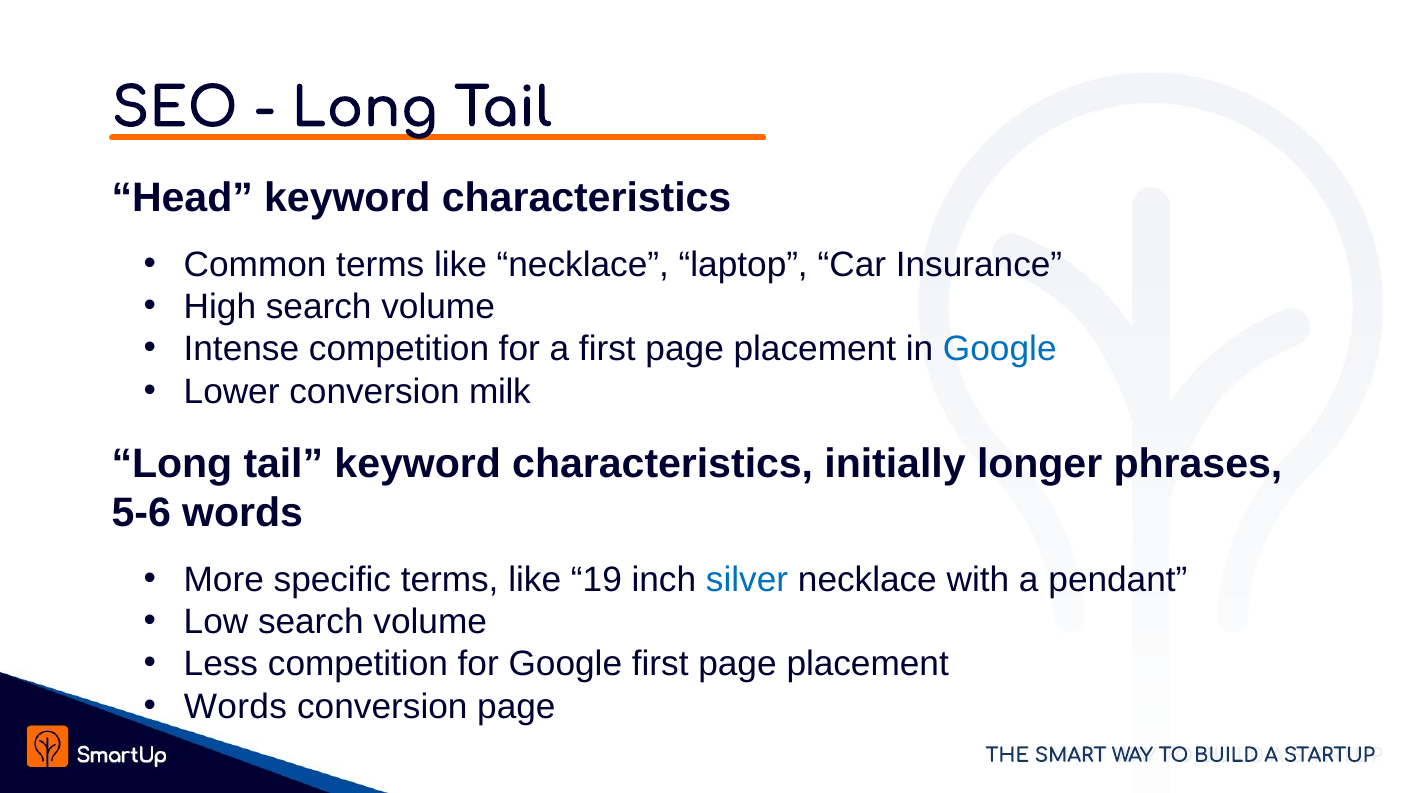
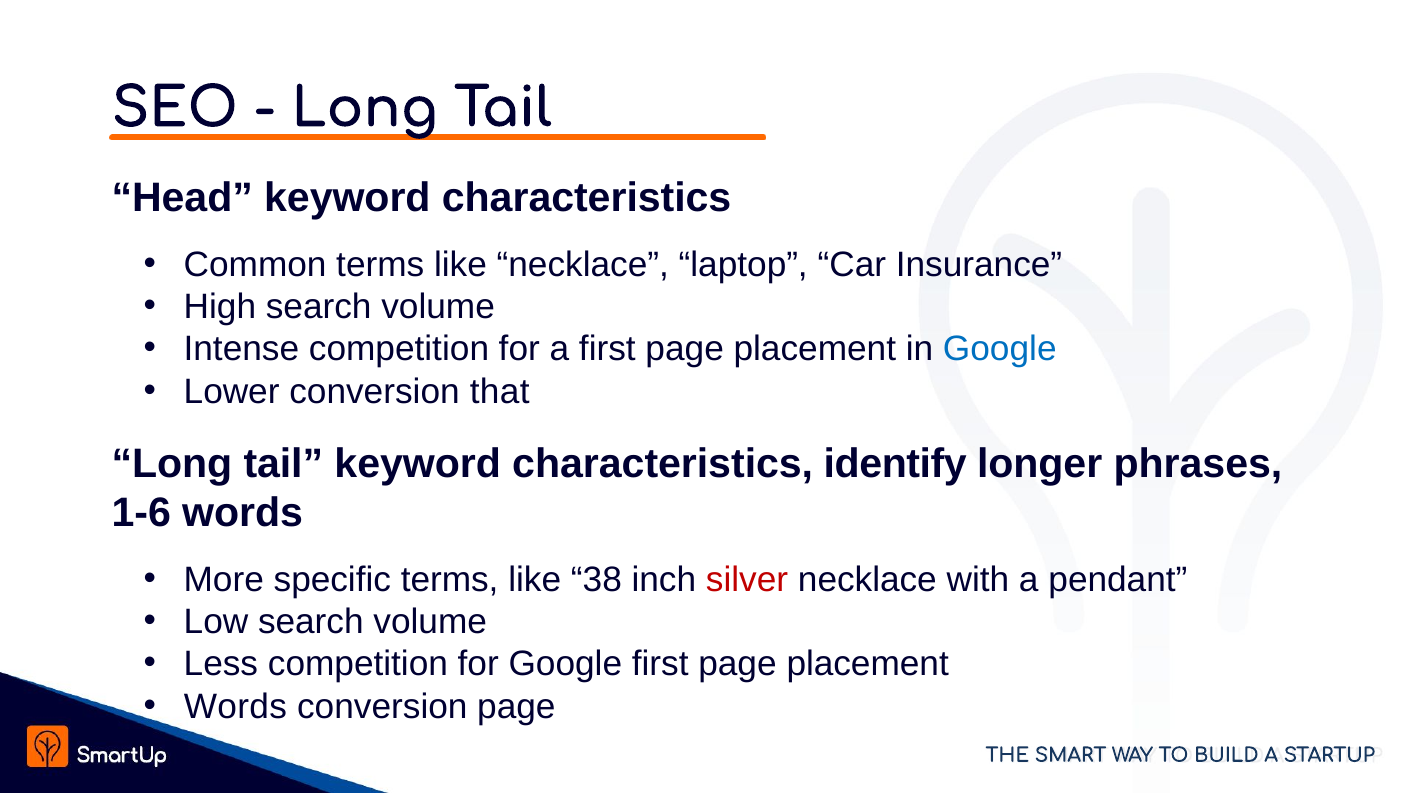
milk: milk -> that
initially: initially -> identify
5-6: 5-6 -> 1-6
19: 19 -> 38
silver colour: blue -> red
